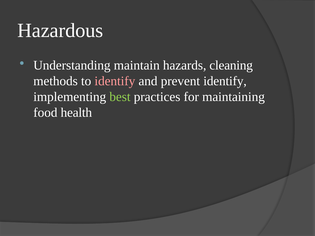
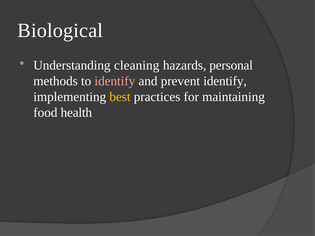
Hazardous: Hazardous -> Biological
maintain: maintain -> cleaning
cleaning: cleaning -> personal
best colour: light green -> yellow
